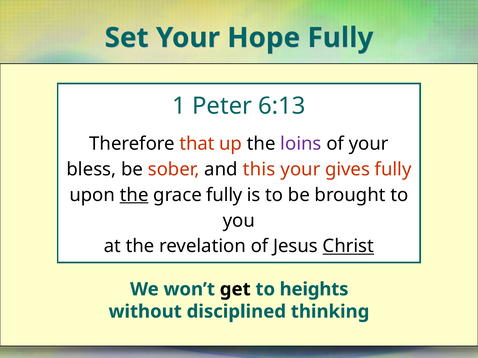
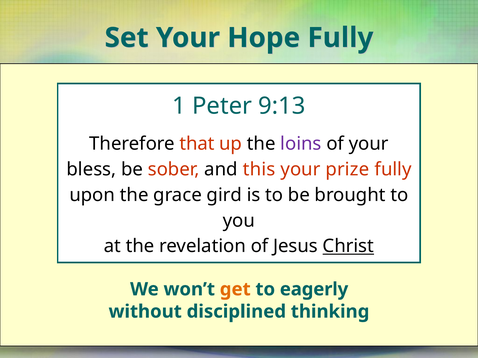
6:13: 6:13 -> 9:13
gives: gives -> prize
the at (134, 195) underline: present -> none
grace fully: fully -> gird
get colour: black -> orange
heights: heights -> eagerly
